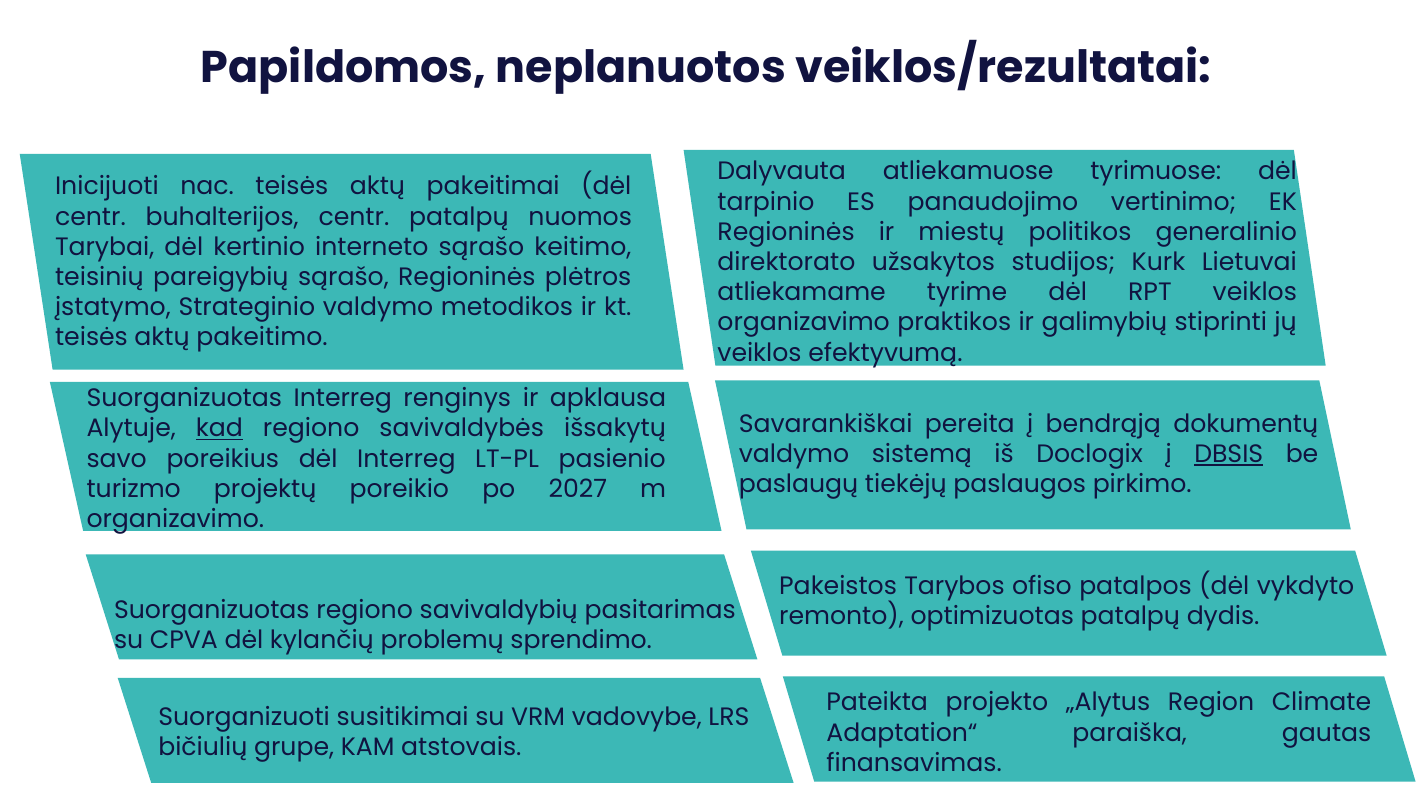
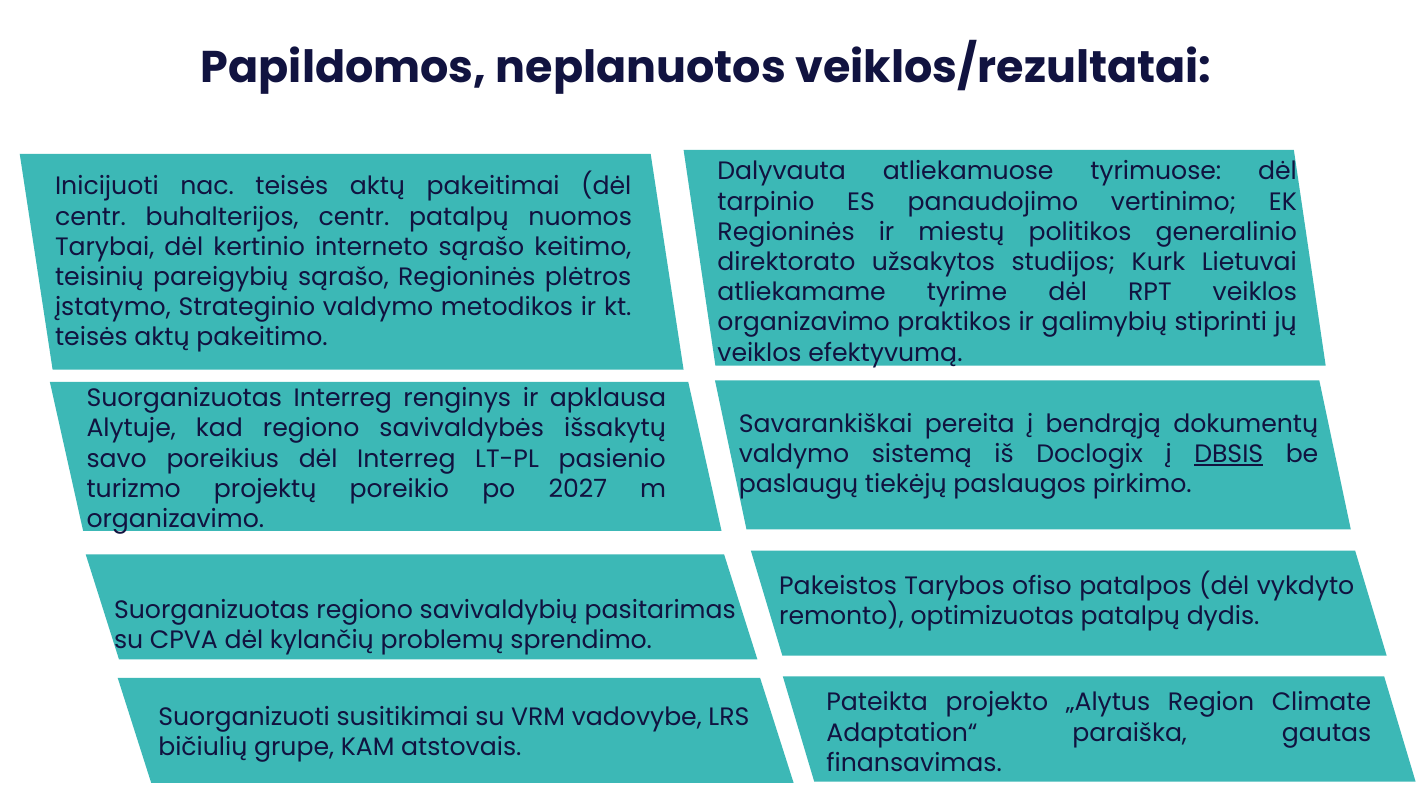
kad underline: present -> none
